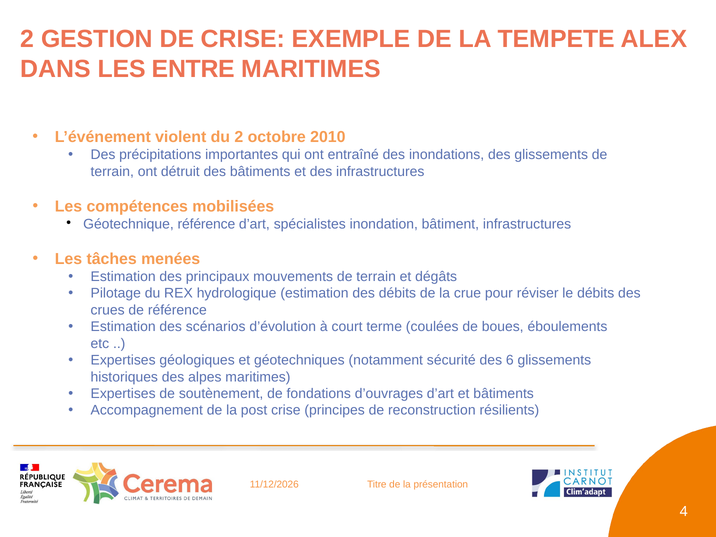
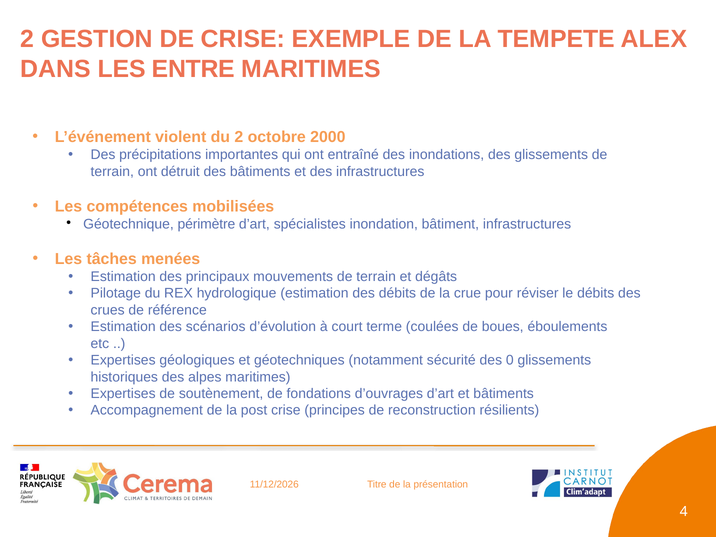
2010: 2010 -> 2000
Géotechnique référence: référence -> périmètre
6: 6 -> 0
